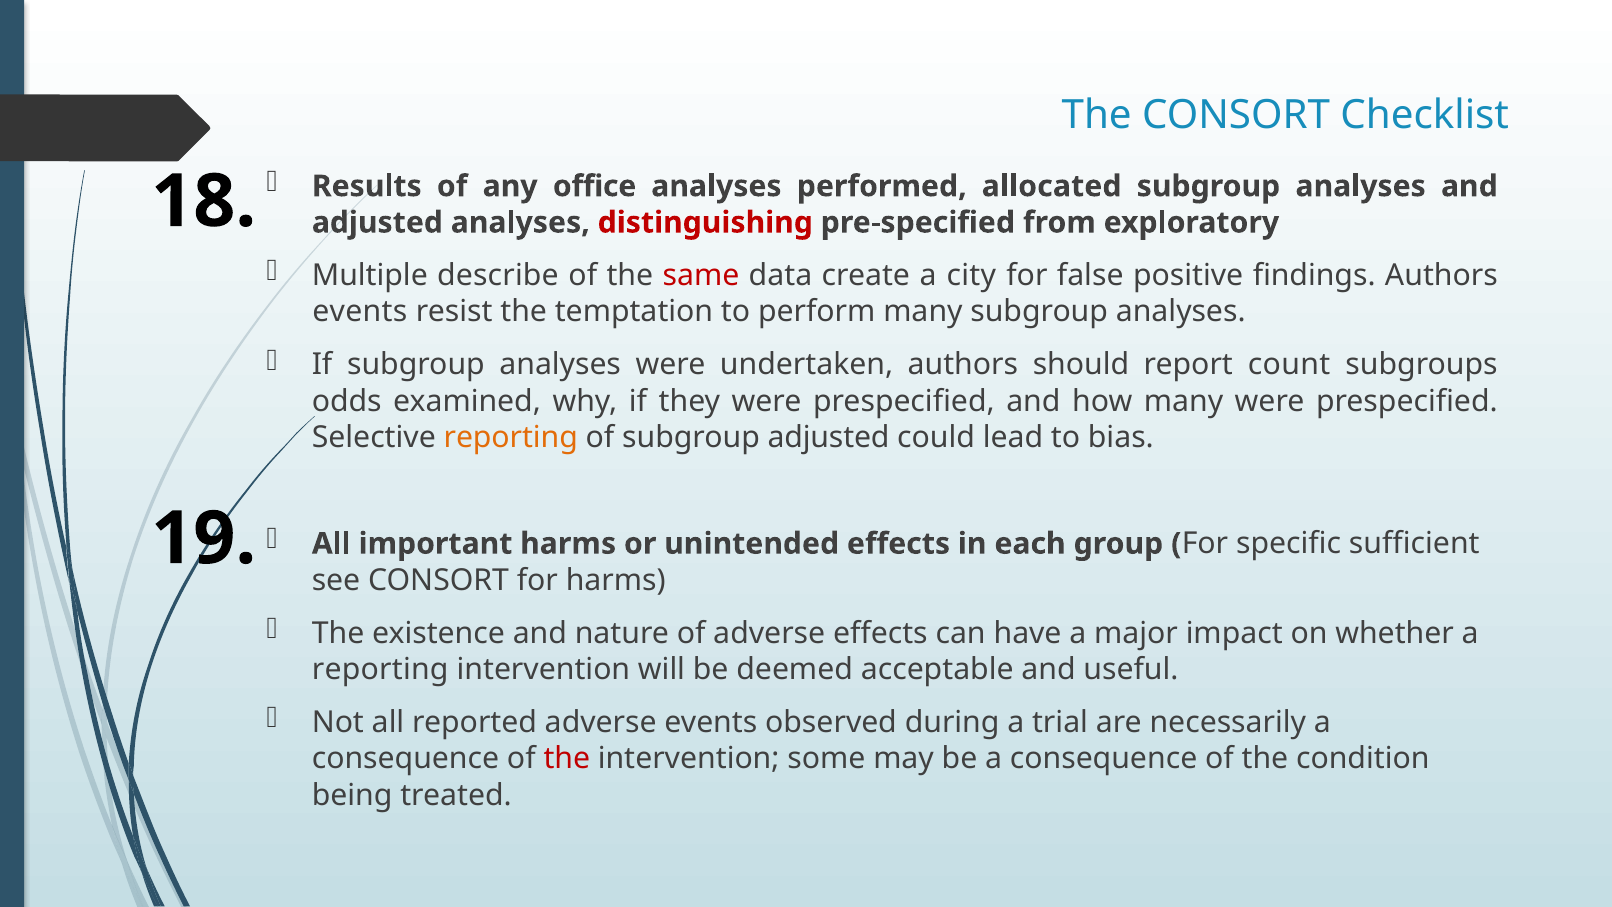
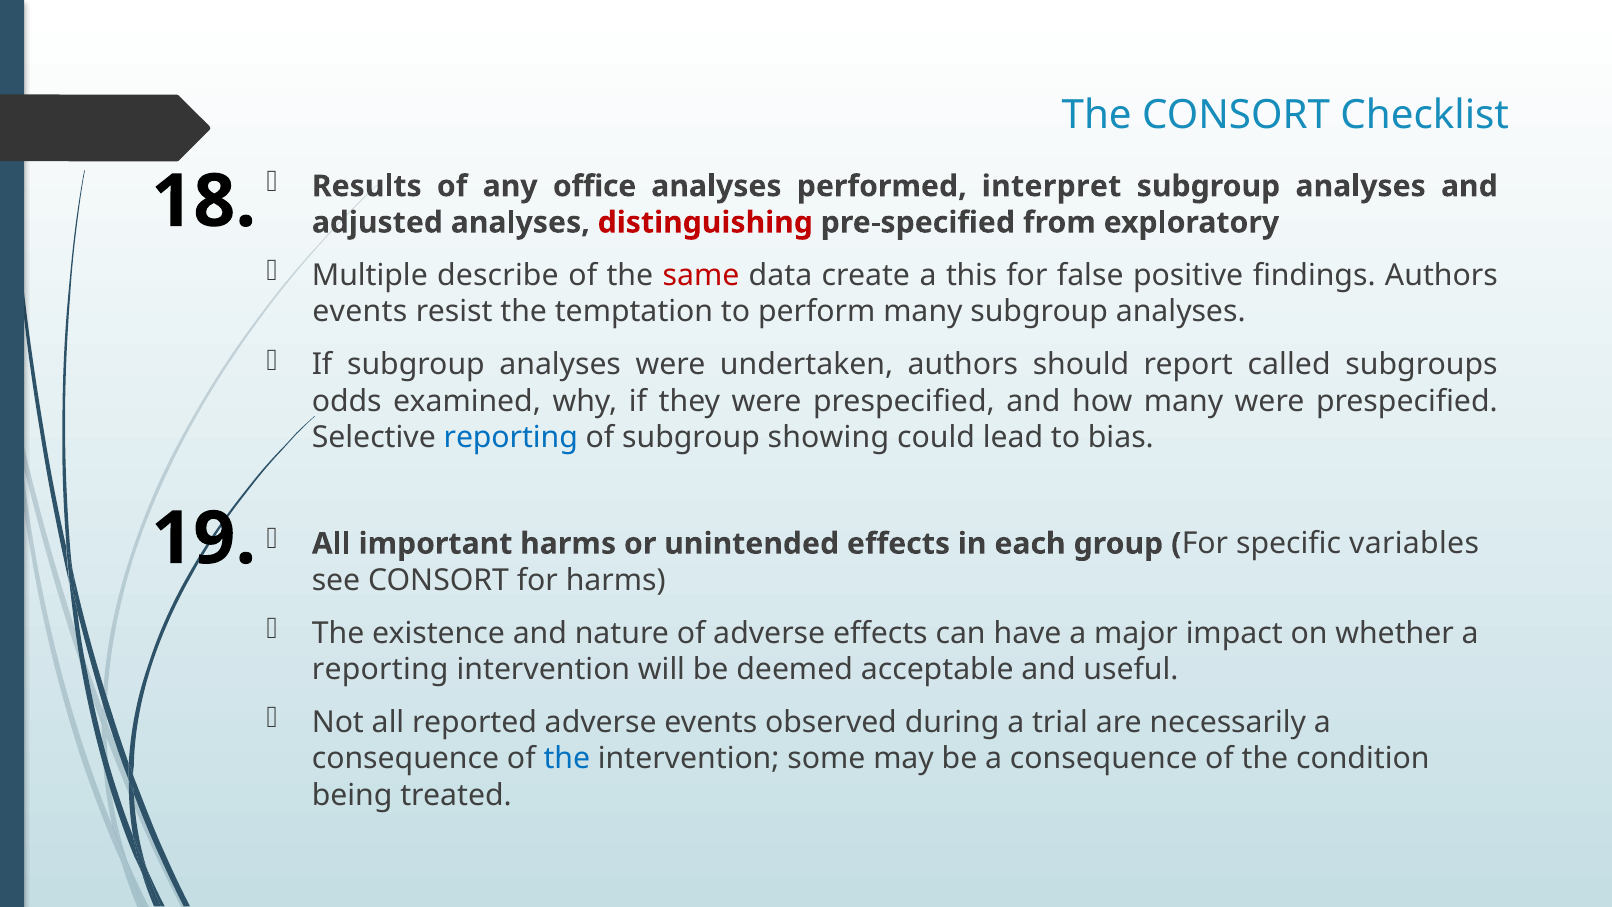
allocated: allocated -> interpret
city: city -> this
count: count -> called
reporting at (511, 437) colour: orange -> blue
subgroup adjusted: adjusted -> showing
sufficient: sufficient -> variables
the at (567, 759) colour: red -> blue
